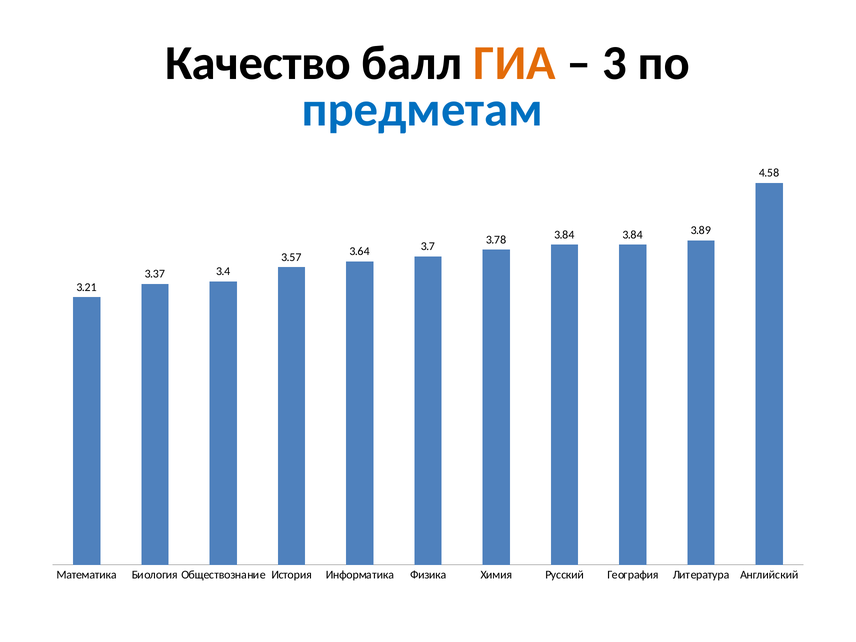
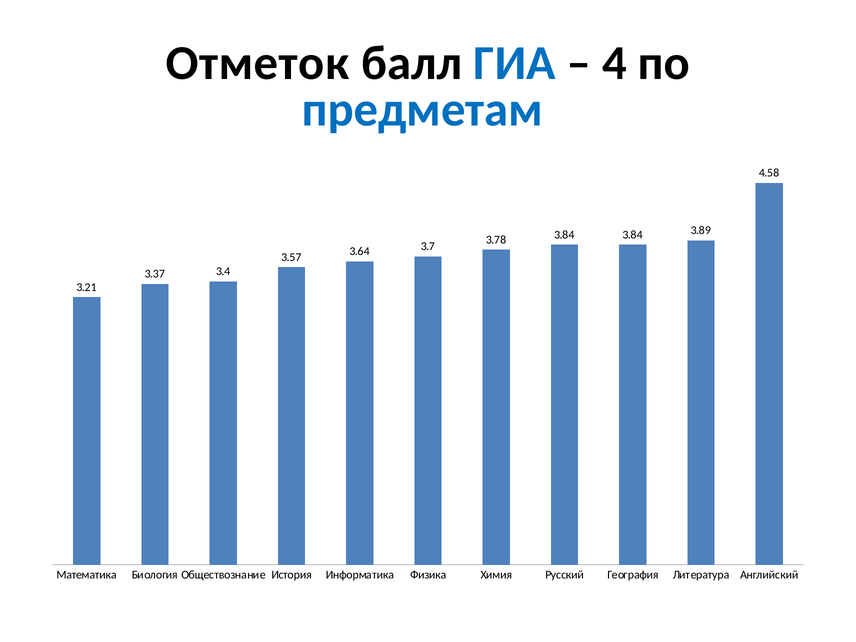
Качество: Качество -> Отметок
ГИА colour: orange -> blue
3: 3 -> 4
